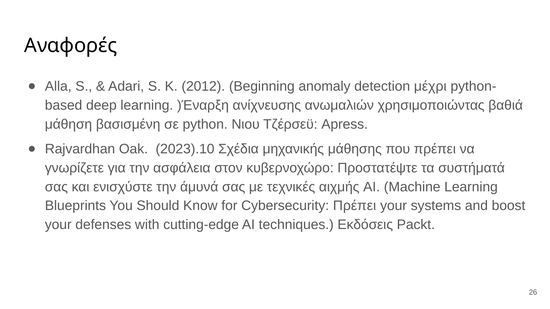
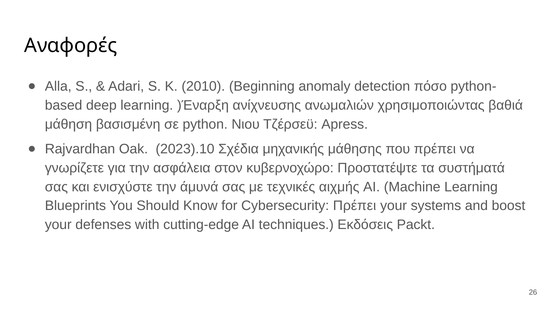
2012: 2012 -> 2010
μέχρι: μέχρι -> πόσο
